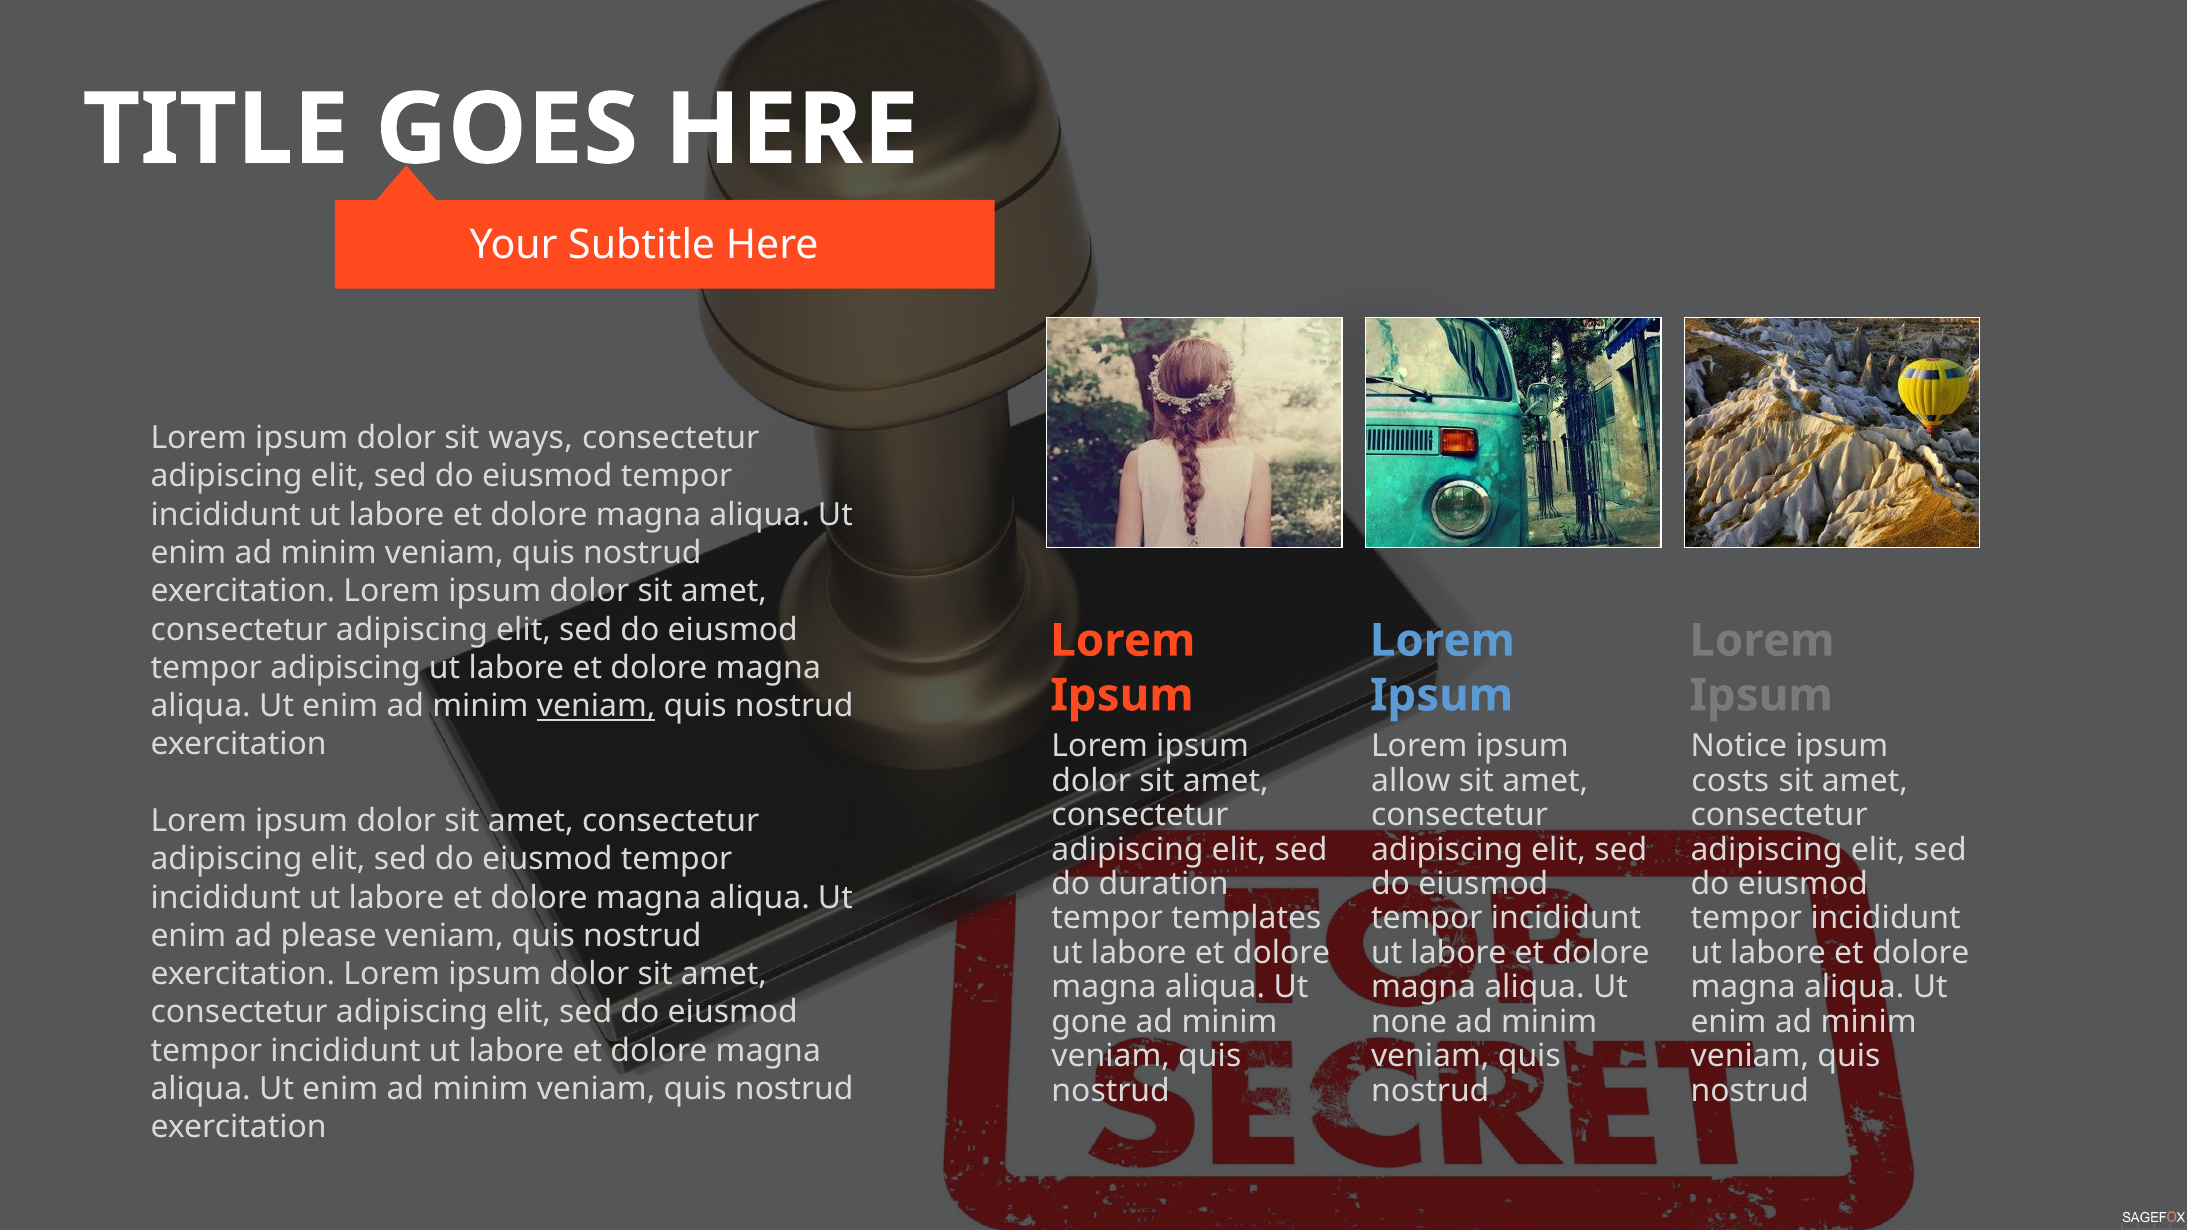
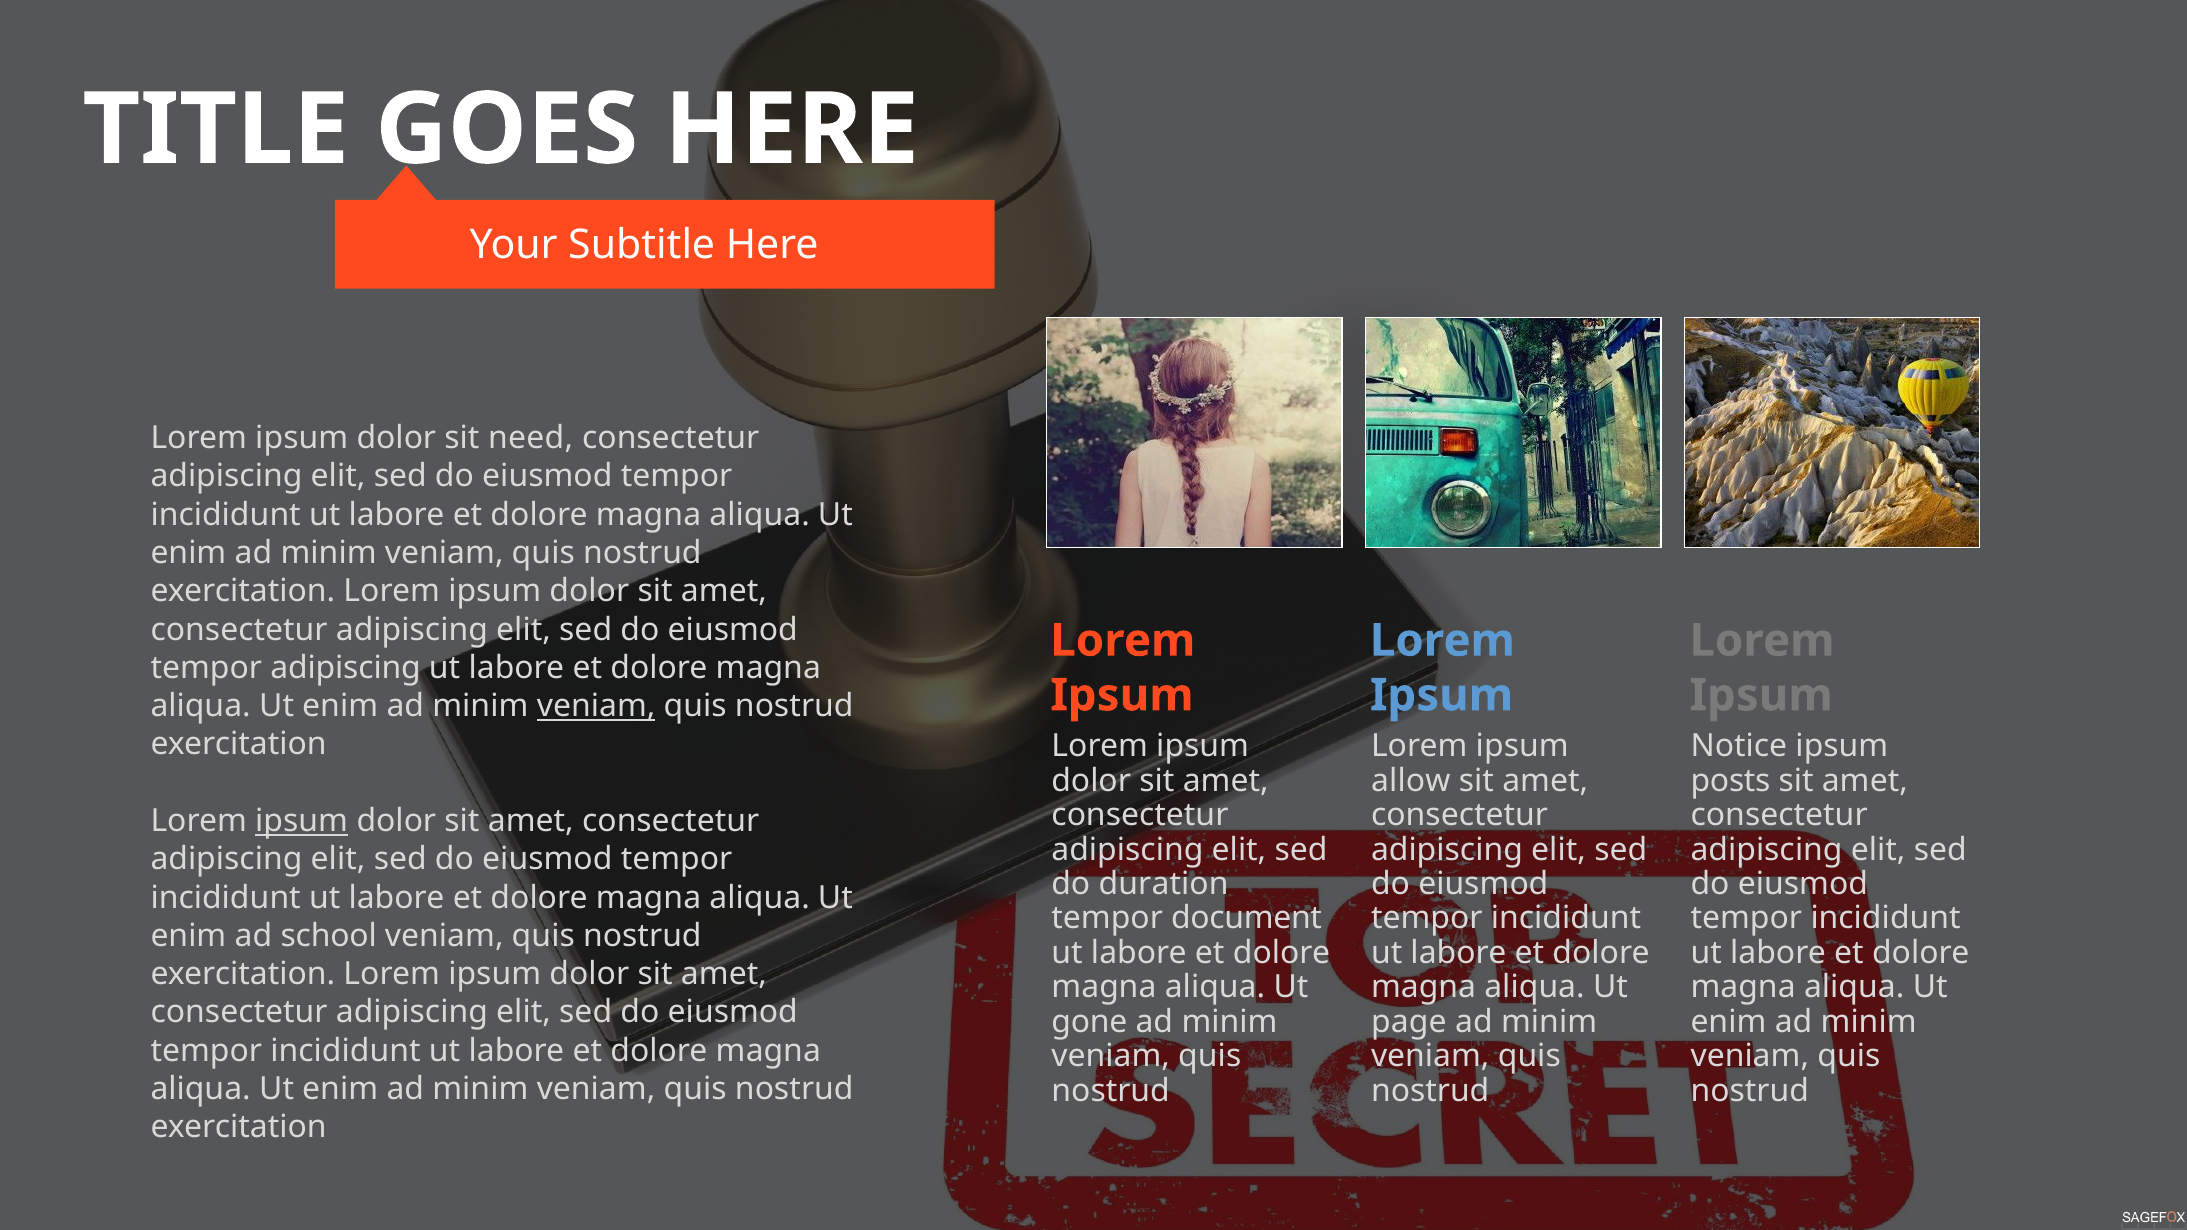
ways: ways -> need
costs: costs -> posts
ipsum at (302, 821) underline: none -> present
templates: templates -> document
please: please -> school
none: none -> page
